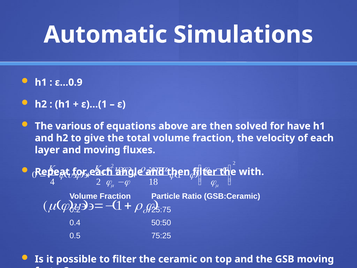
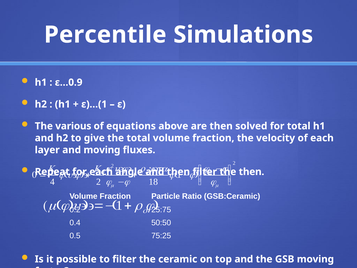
Automatic: Automatic -> Percentile
for have: have -> total
with at (251, 172): with -> then
